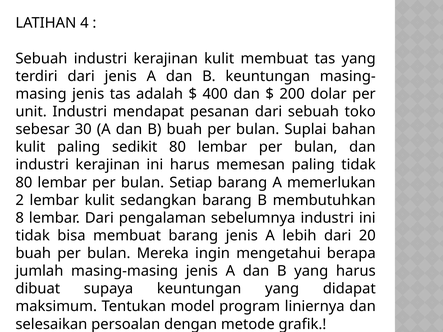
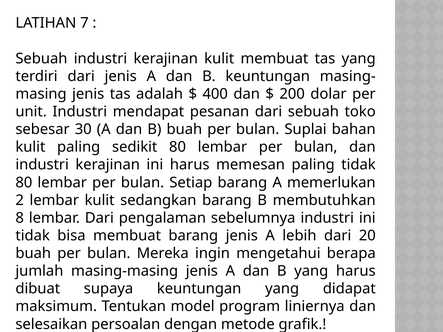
4: 4 -> 7
